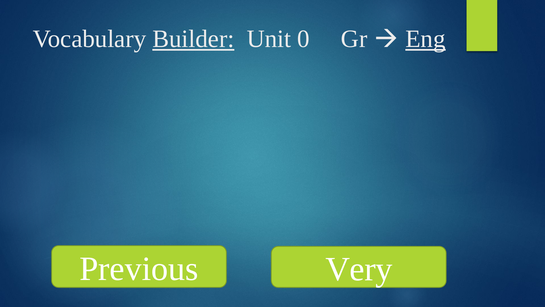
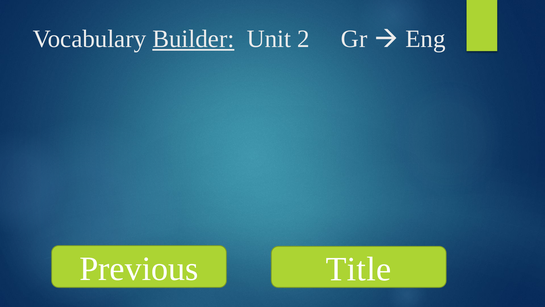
0: 0 -> 2
Eng underline: present -> none
Very: Very -> Title
